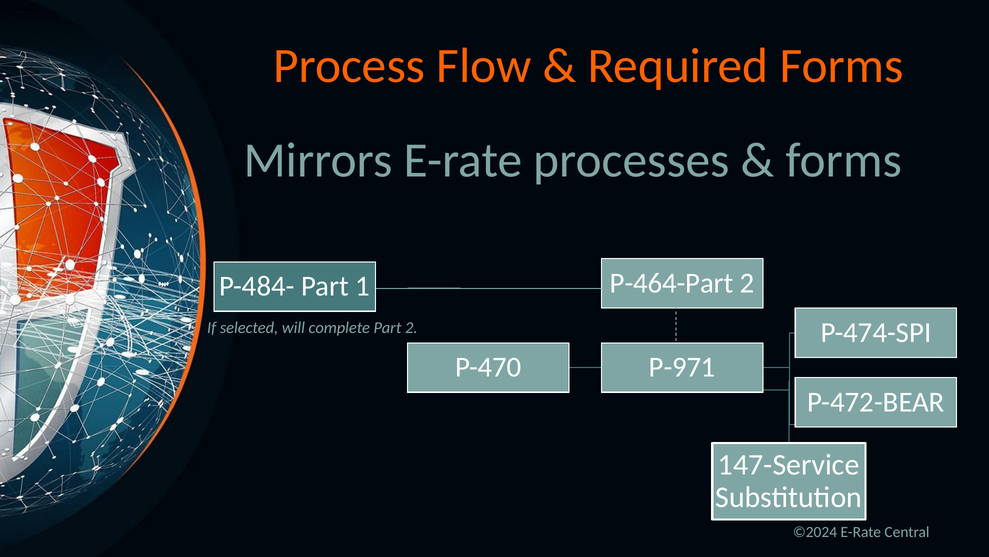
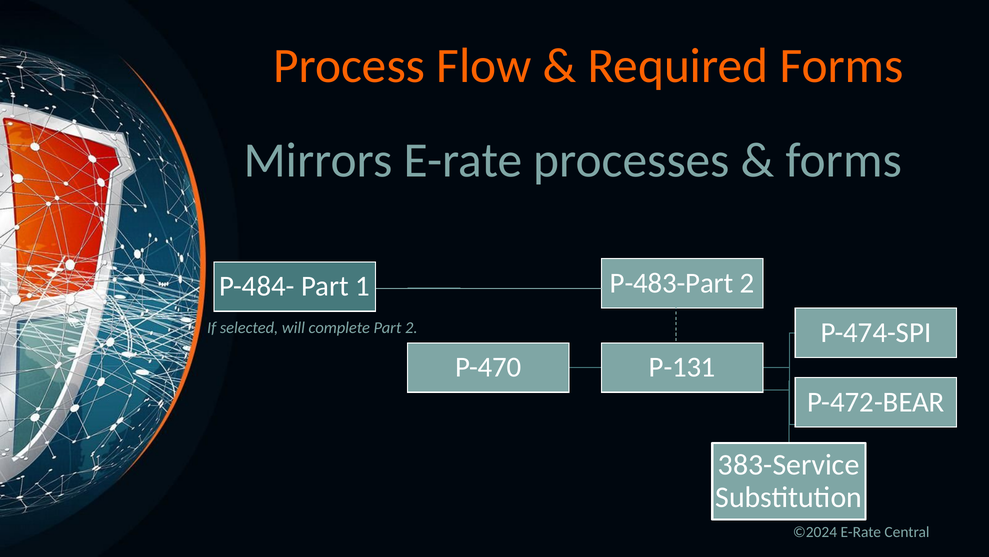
P-464-Part: P-464-Part -> P-483-Part
P-971: P-971 -> P-131
147-Service: 147-Service -> 383-Service
